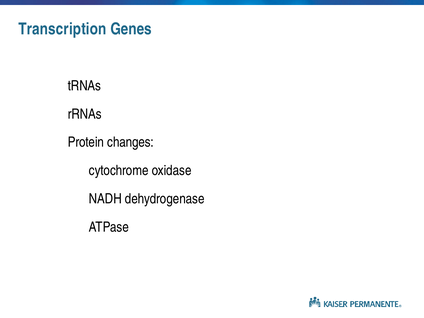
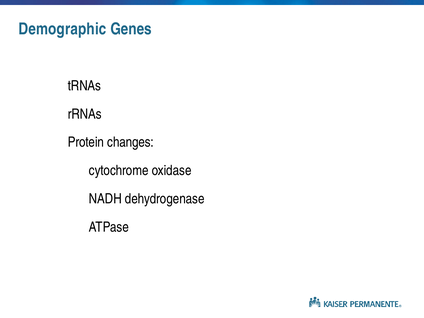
Transcription: Transcription -> Demographic
